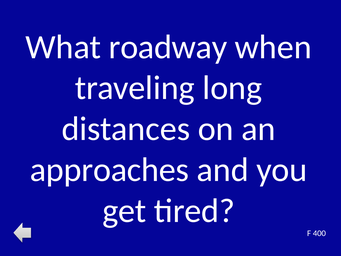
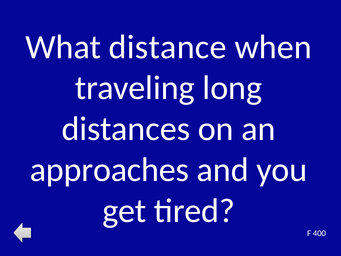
roadway: roadway -> distance
